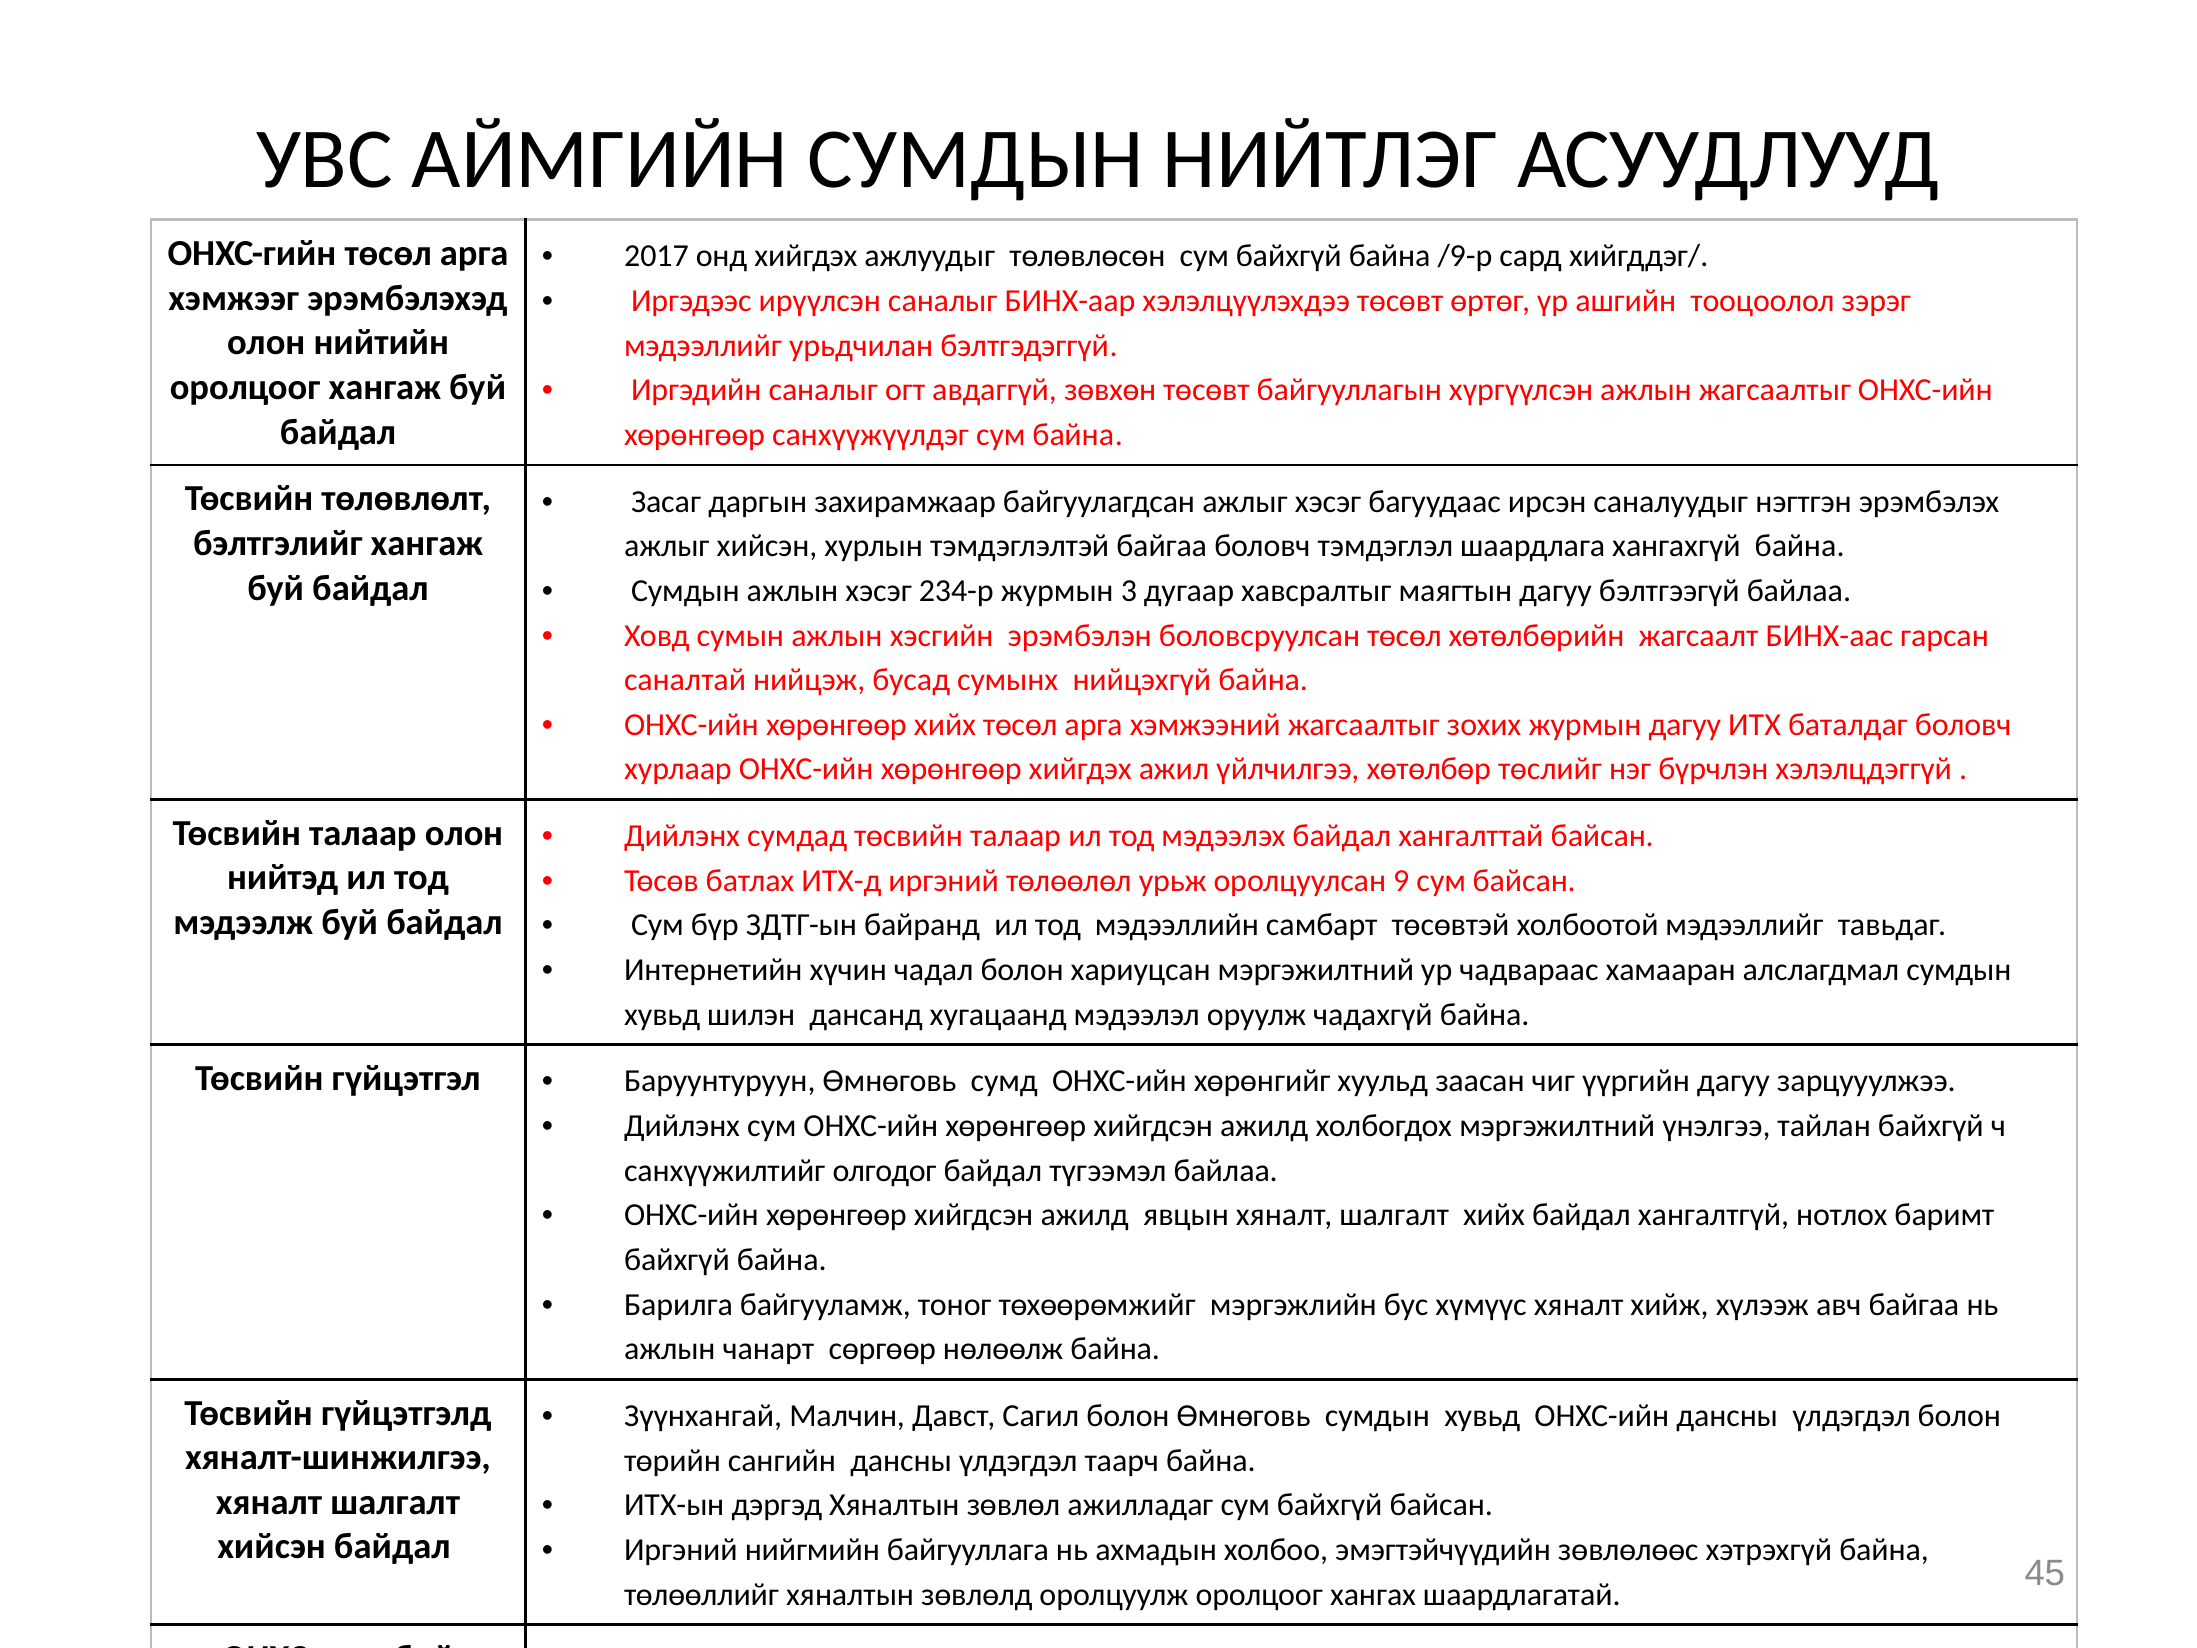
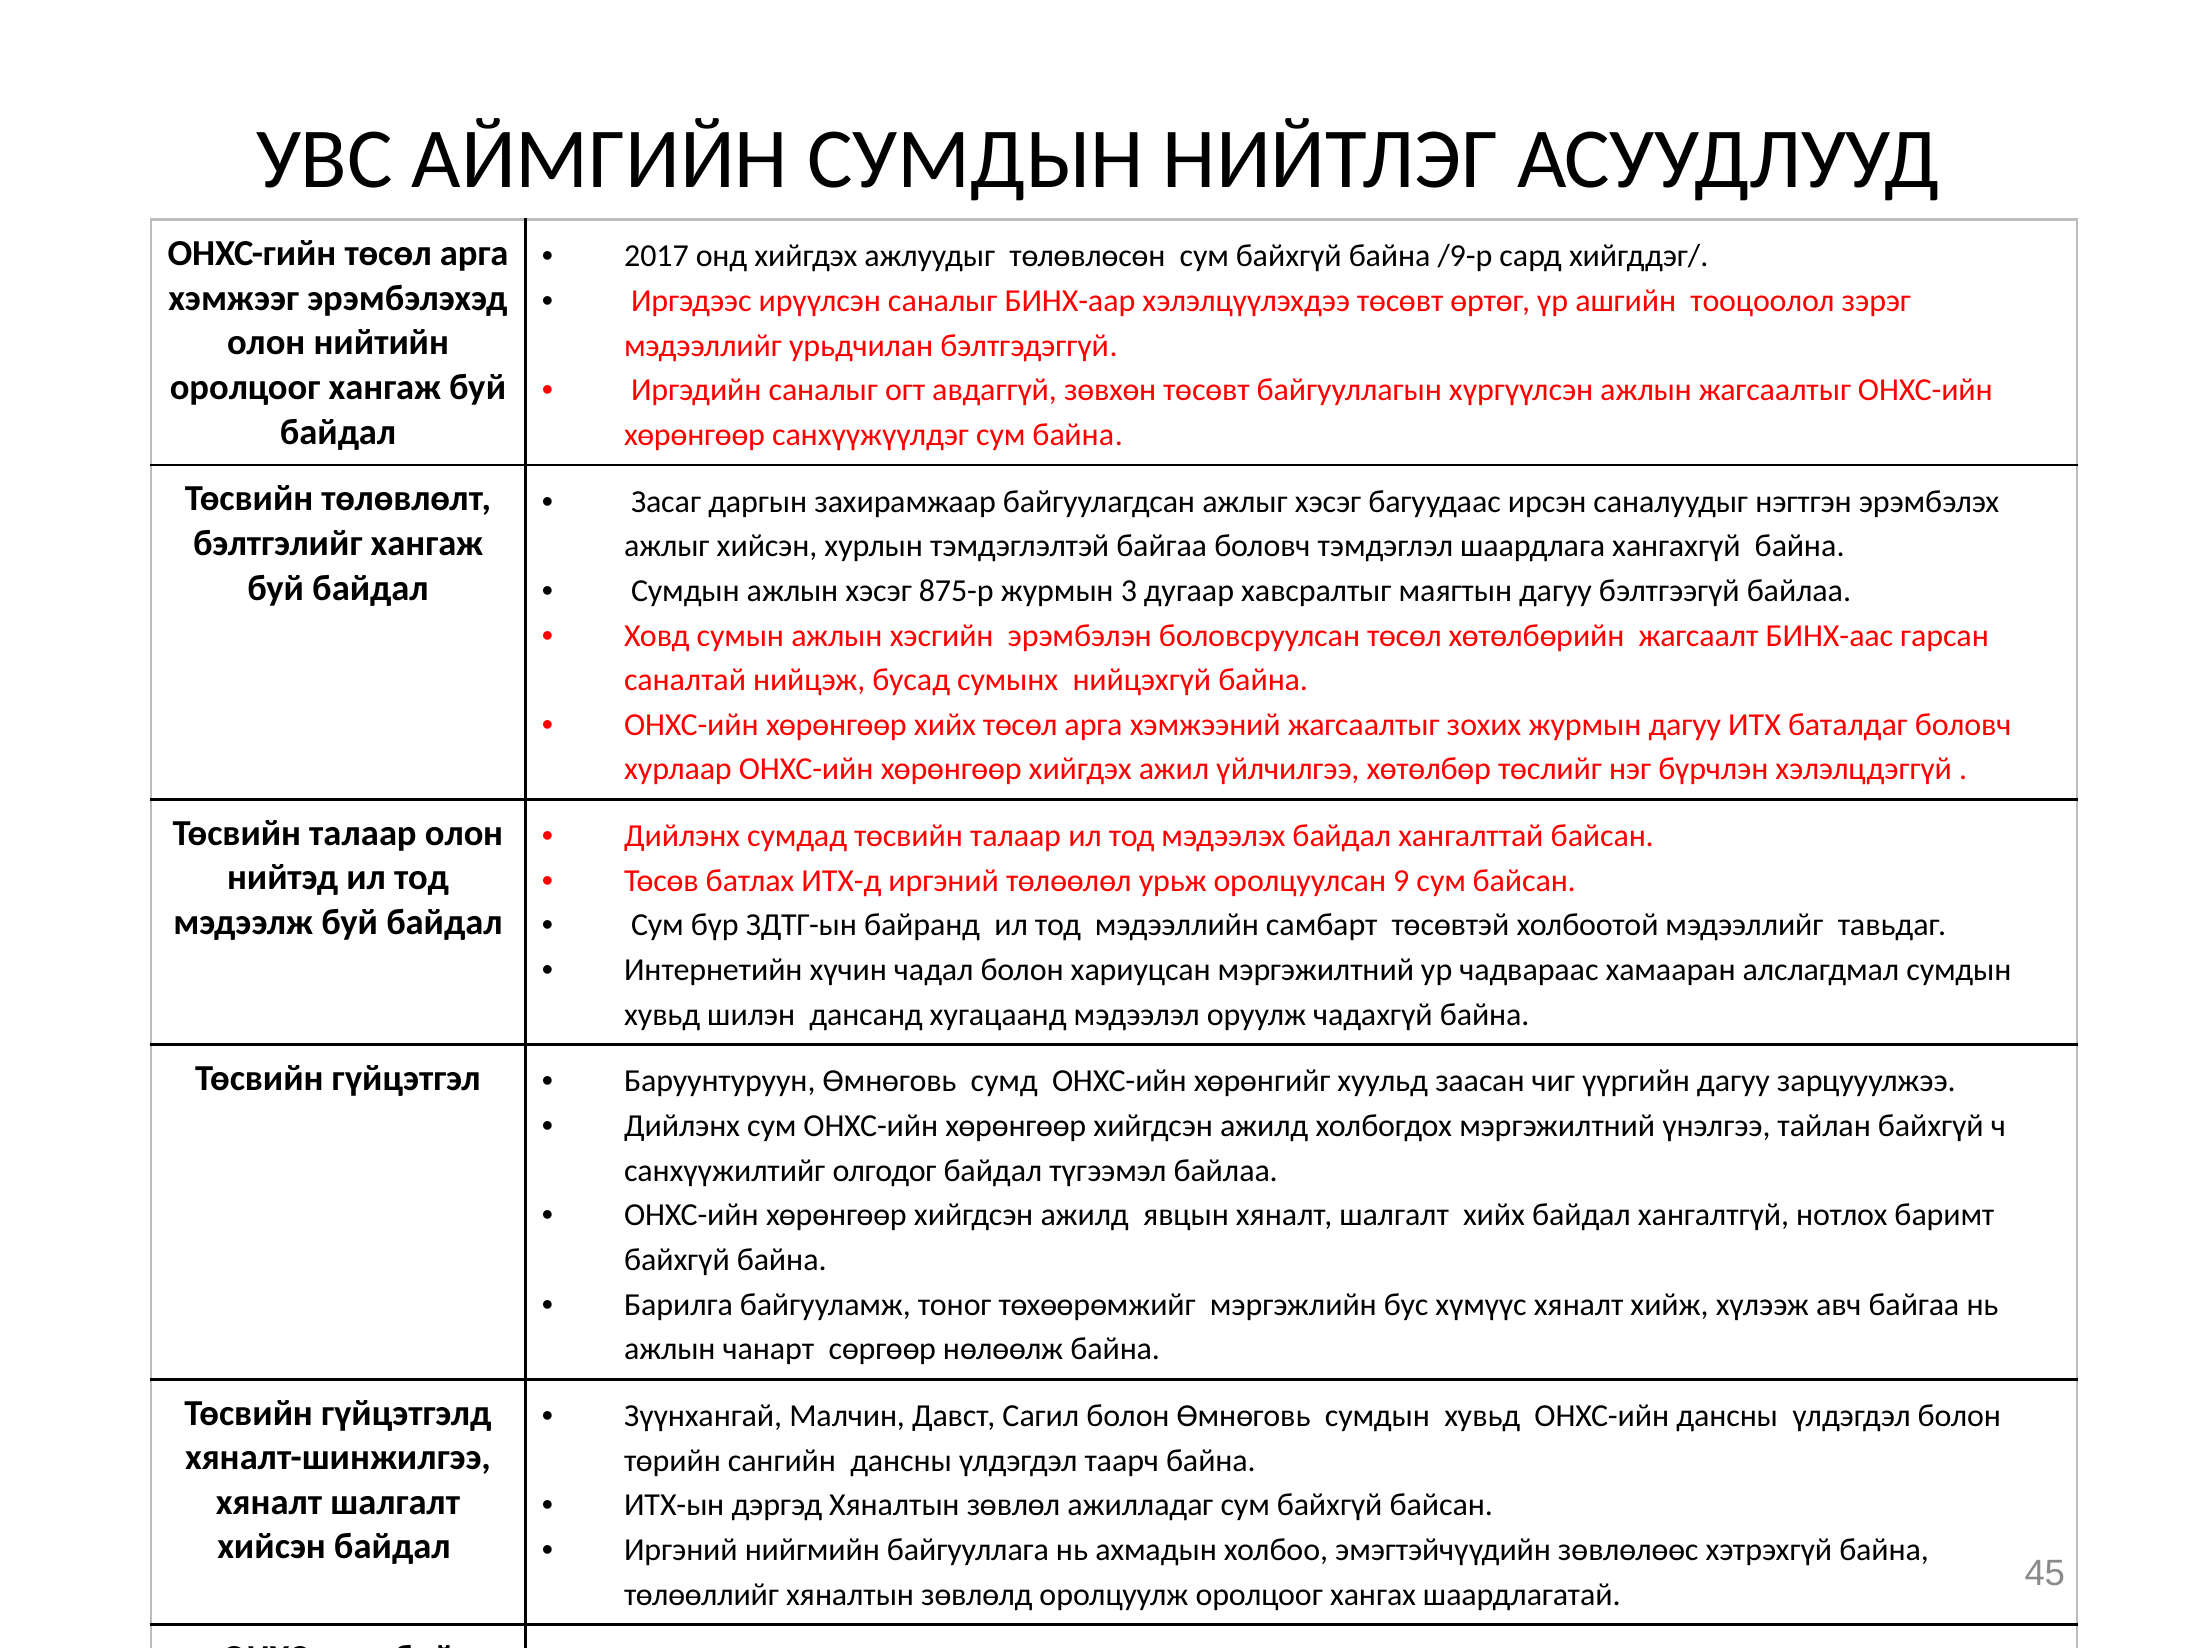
234-р: 234-р -> 875-р
